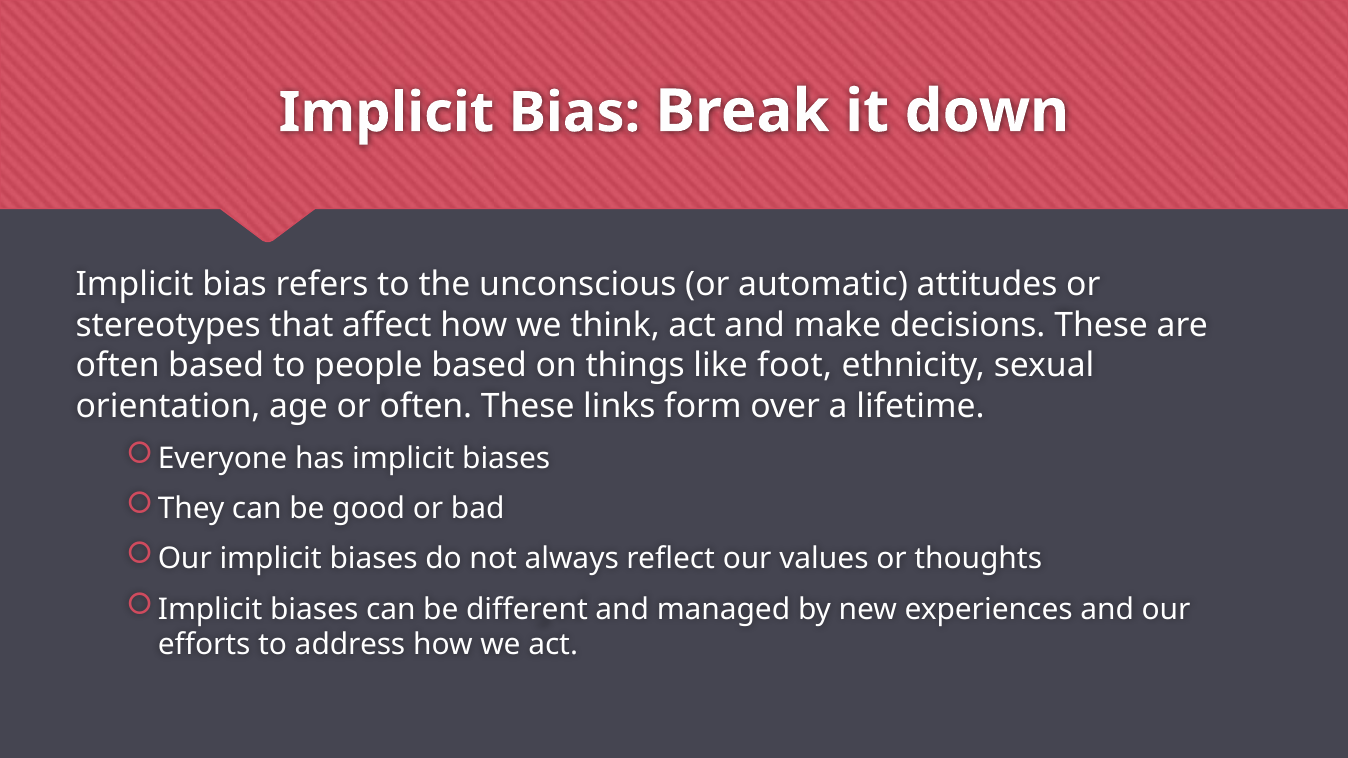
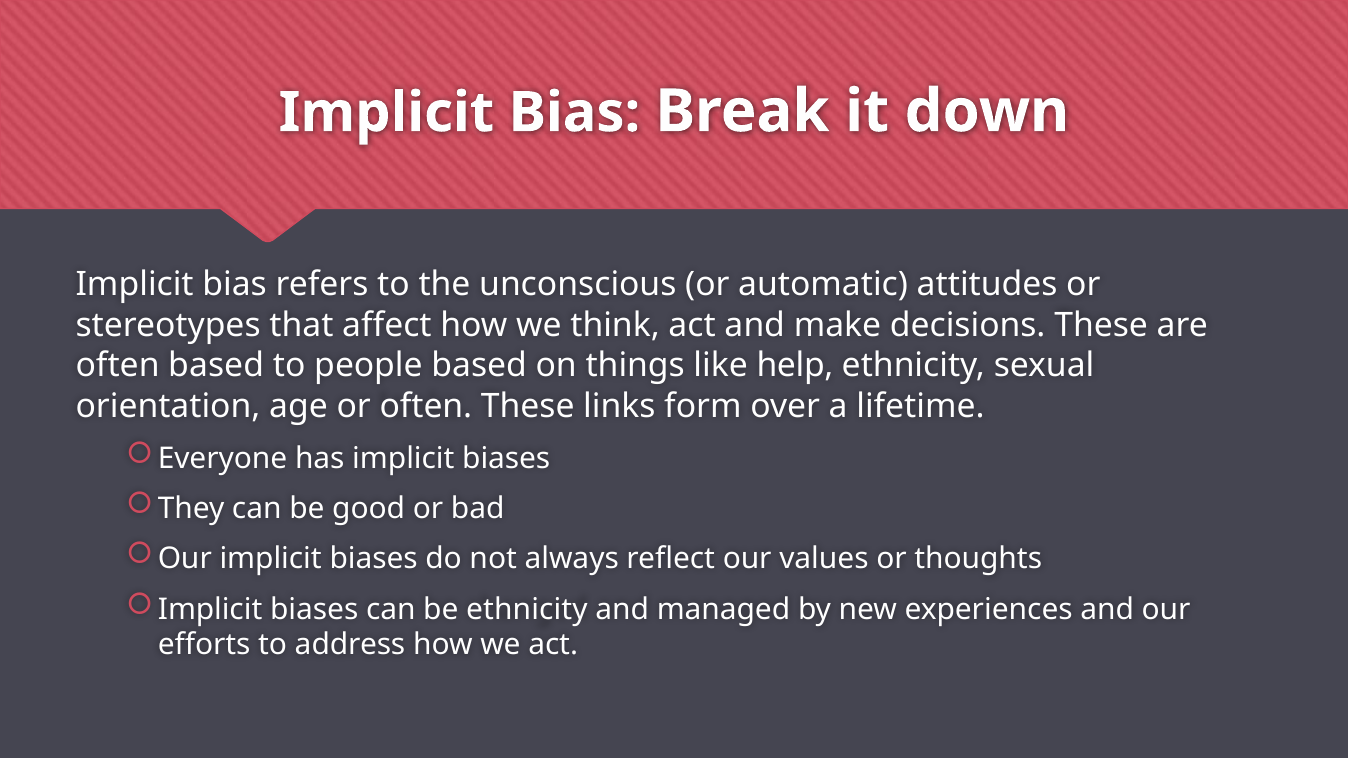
foot: foot -> help
be different: different -> ethnicity
